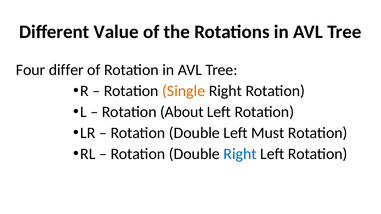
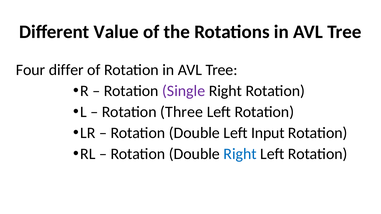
Single colour: orange -> purple
About: About -> Three
Must: Must -> Input
